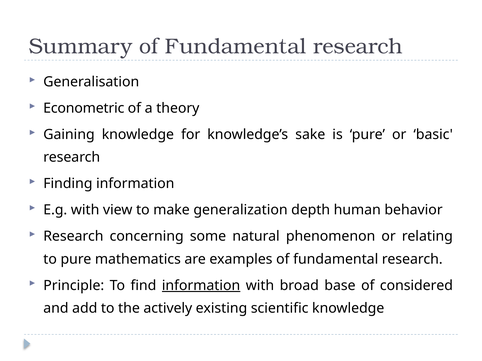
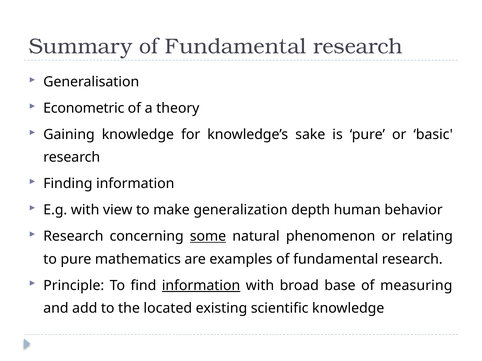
some underline: none -> present
considered: considered -> measuring
actively: actively -> located
